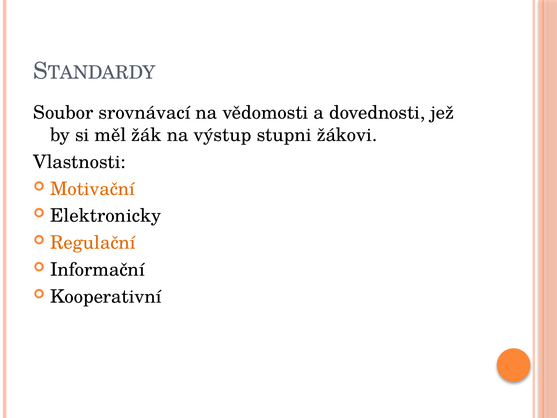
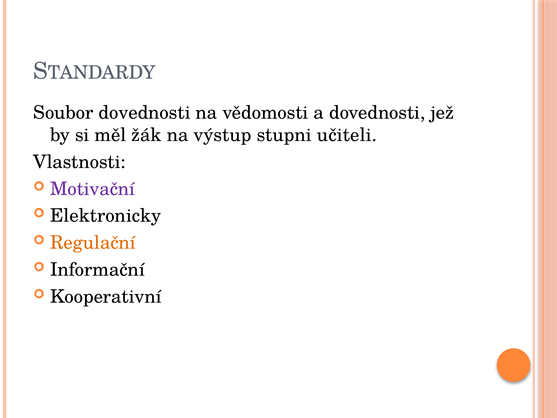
Soubor srovnávací: srovnávací -> dovednosti
žákovi: žákovi -> učiteli
Motivační colour: orange -> purple
